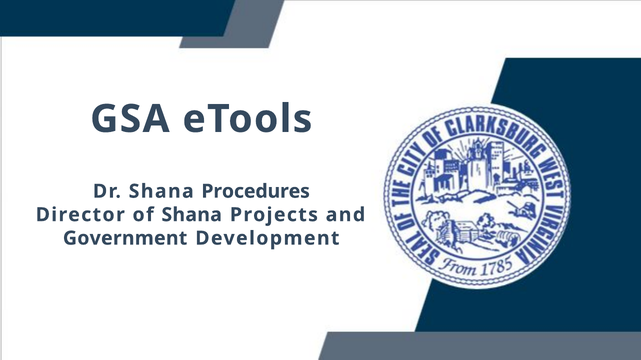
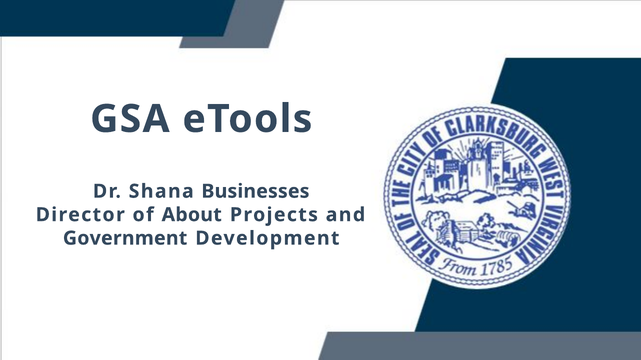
Procedures: Procedures -> Businesses
of Shana: Shana -> About
